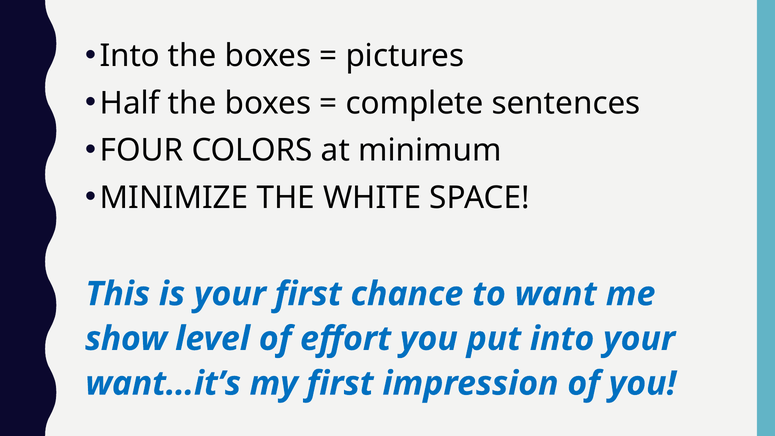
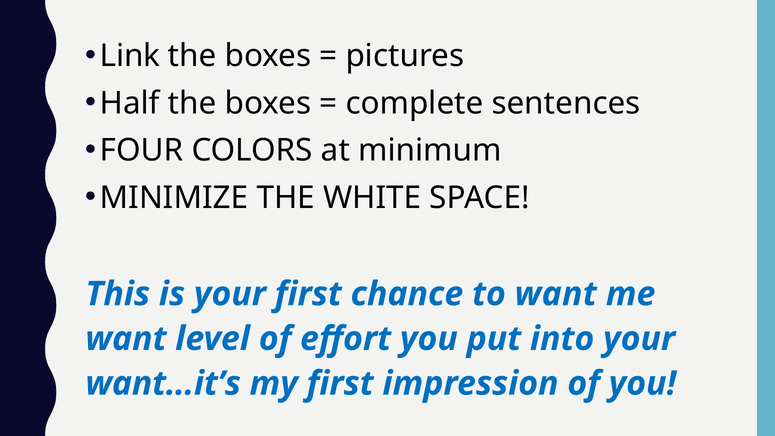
Into at (130, 56): Into -> Link
show at (126, 339): show -> want
